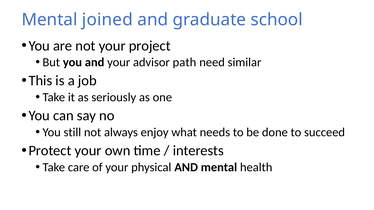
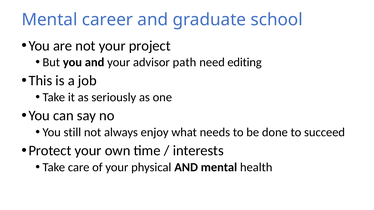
joined: joined -> career
similar: similar -> editing
